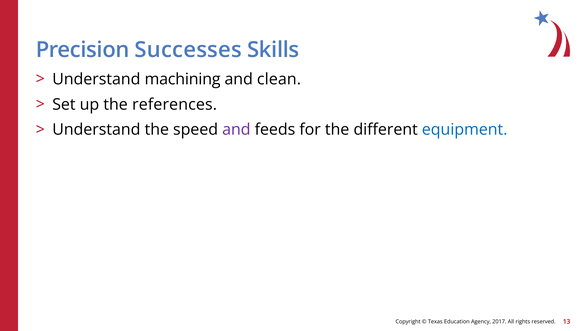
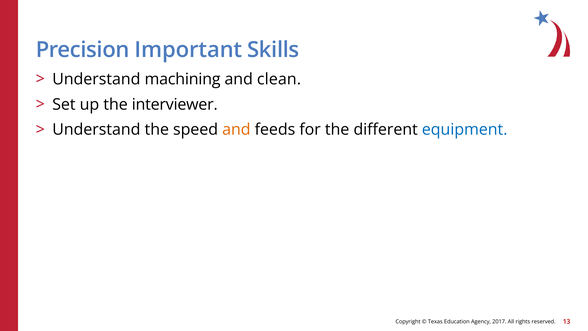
Successes: Successes -> Important
references: references -> interviewer
and at (236, 130) colour: purple -> orange
